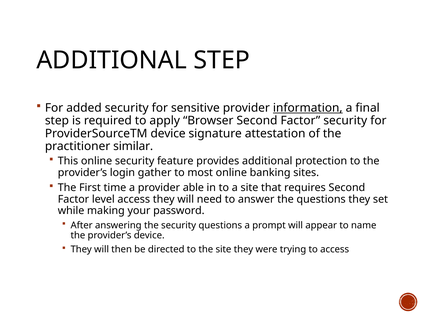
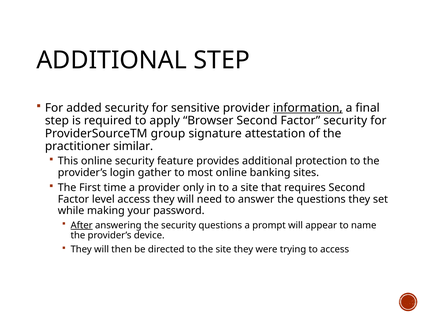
ProviderSourceTM device: device -> group
able: able -> only
After underline: none -> present
